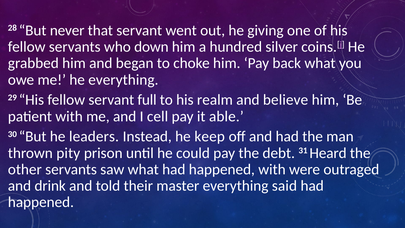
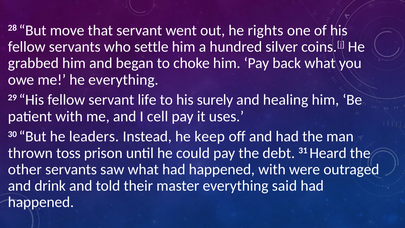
never: never -> move
giving: giving -> rights
down: down -> settle
full: full -> life
realm: realm -> surely
believe: believe -> healing
able: able -> uses
pity: pity -> toss
